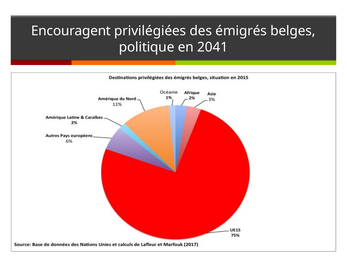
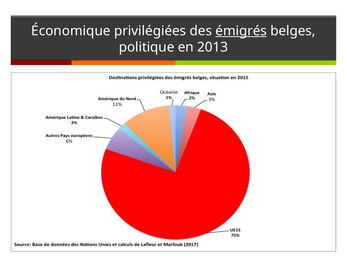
Encouragent: Encouragent -> Économique
émigrés underline: none -> present
2041: 2041 -> 2013
